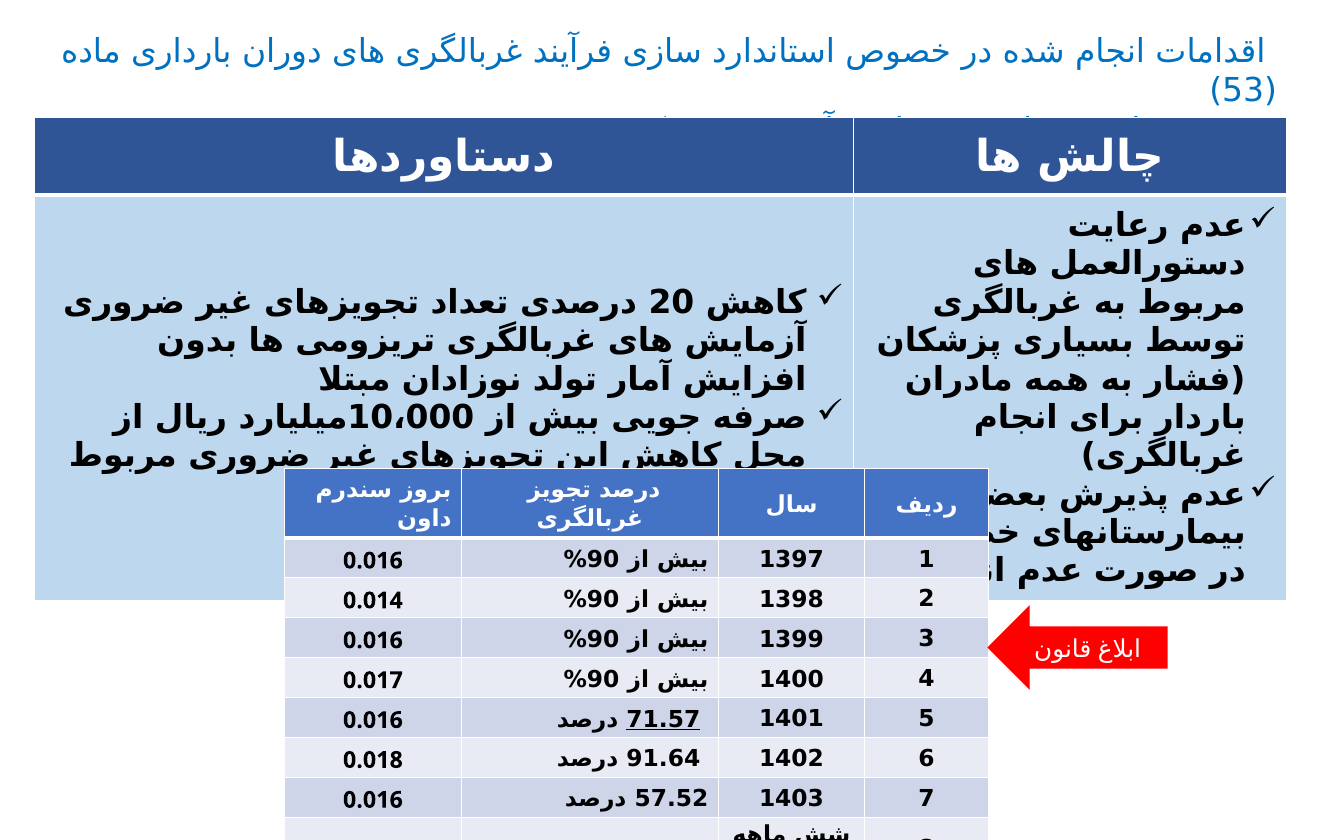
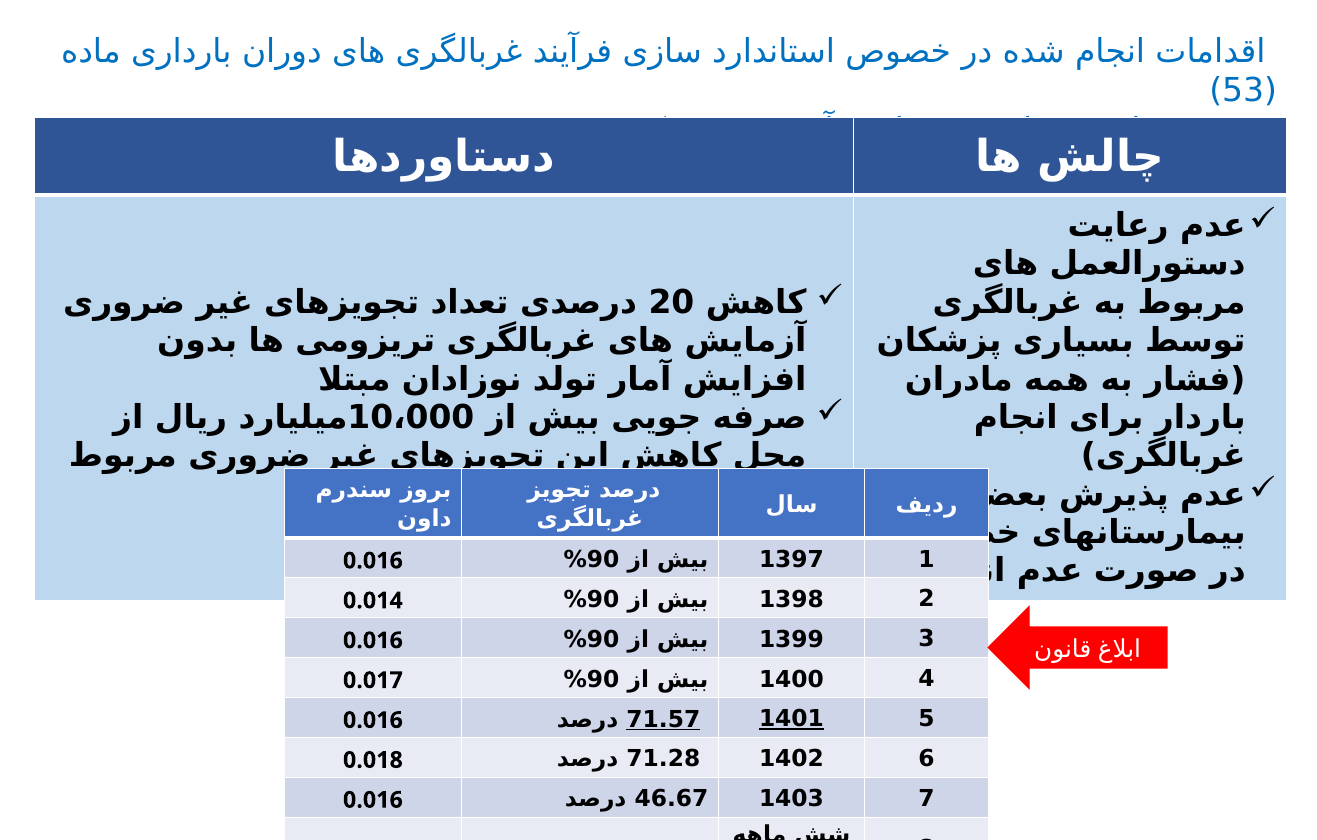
1401 underline: none -> present
91.64: 91.64 -> 71.28
57.52: 57.52 -> 46.67
